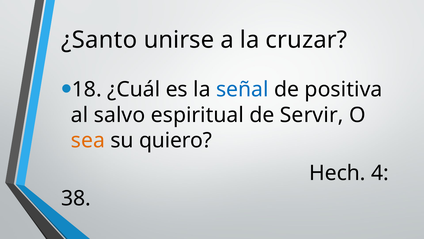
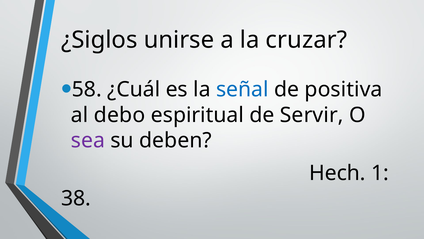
¿Santo: ¿Santo -> ¿Siglos
18: 18 -> 58
salvo: salvo -> debo
sea colour: orange -> purple
quiero: quiero -> deben
4: 4 -> 1
